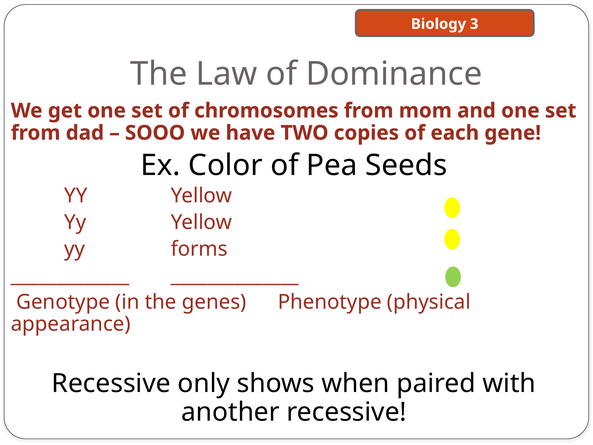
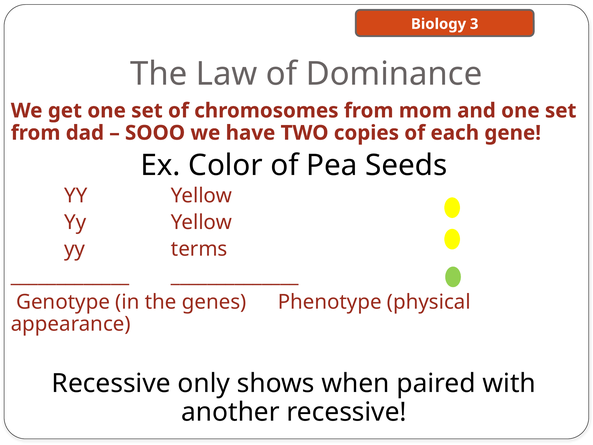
forms: forms -> terms
